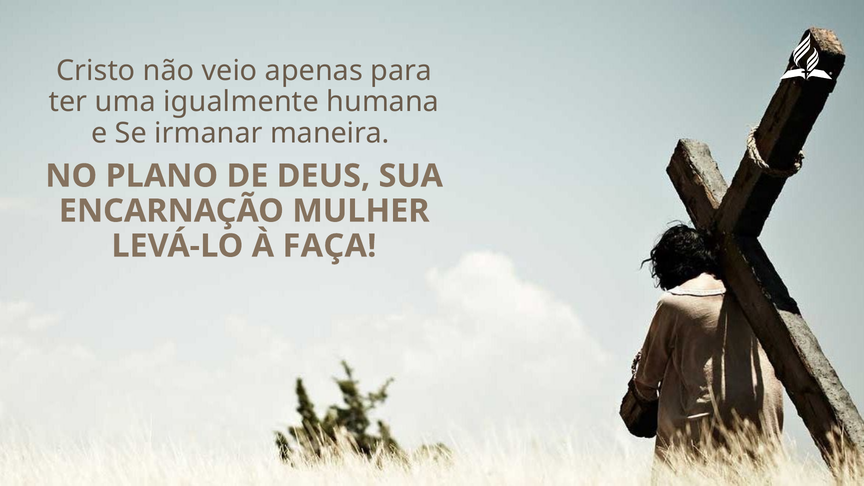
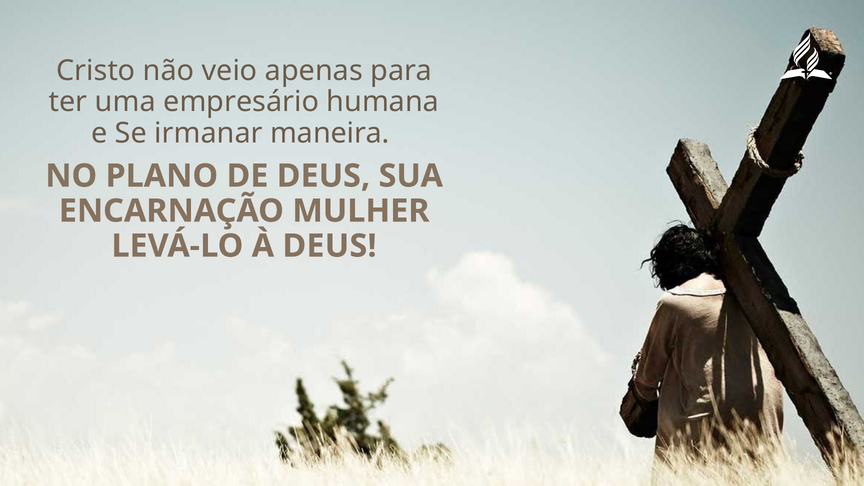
igualmente: igualmente -> empresário
À FAÇA: FAÇA -> DEUS
